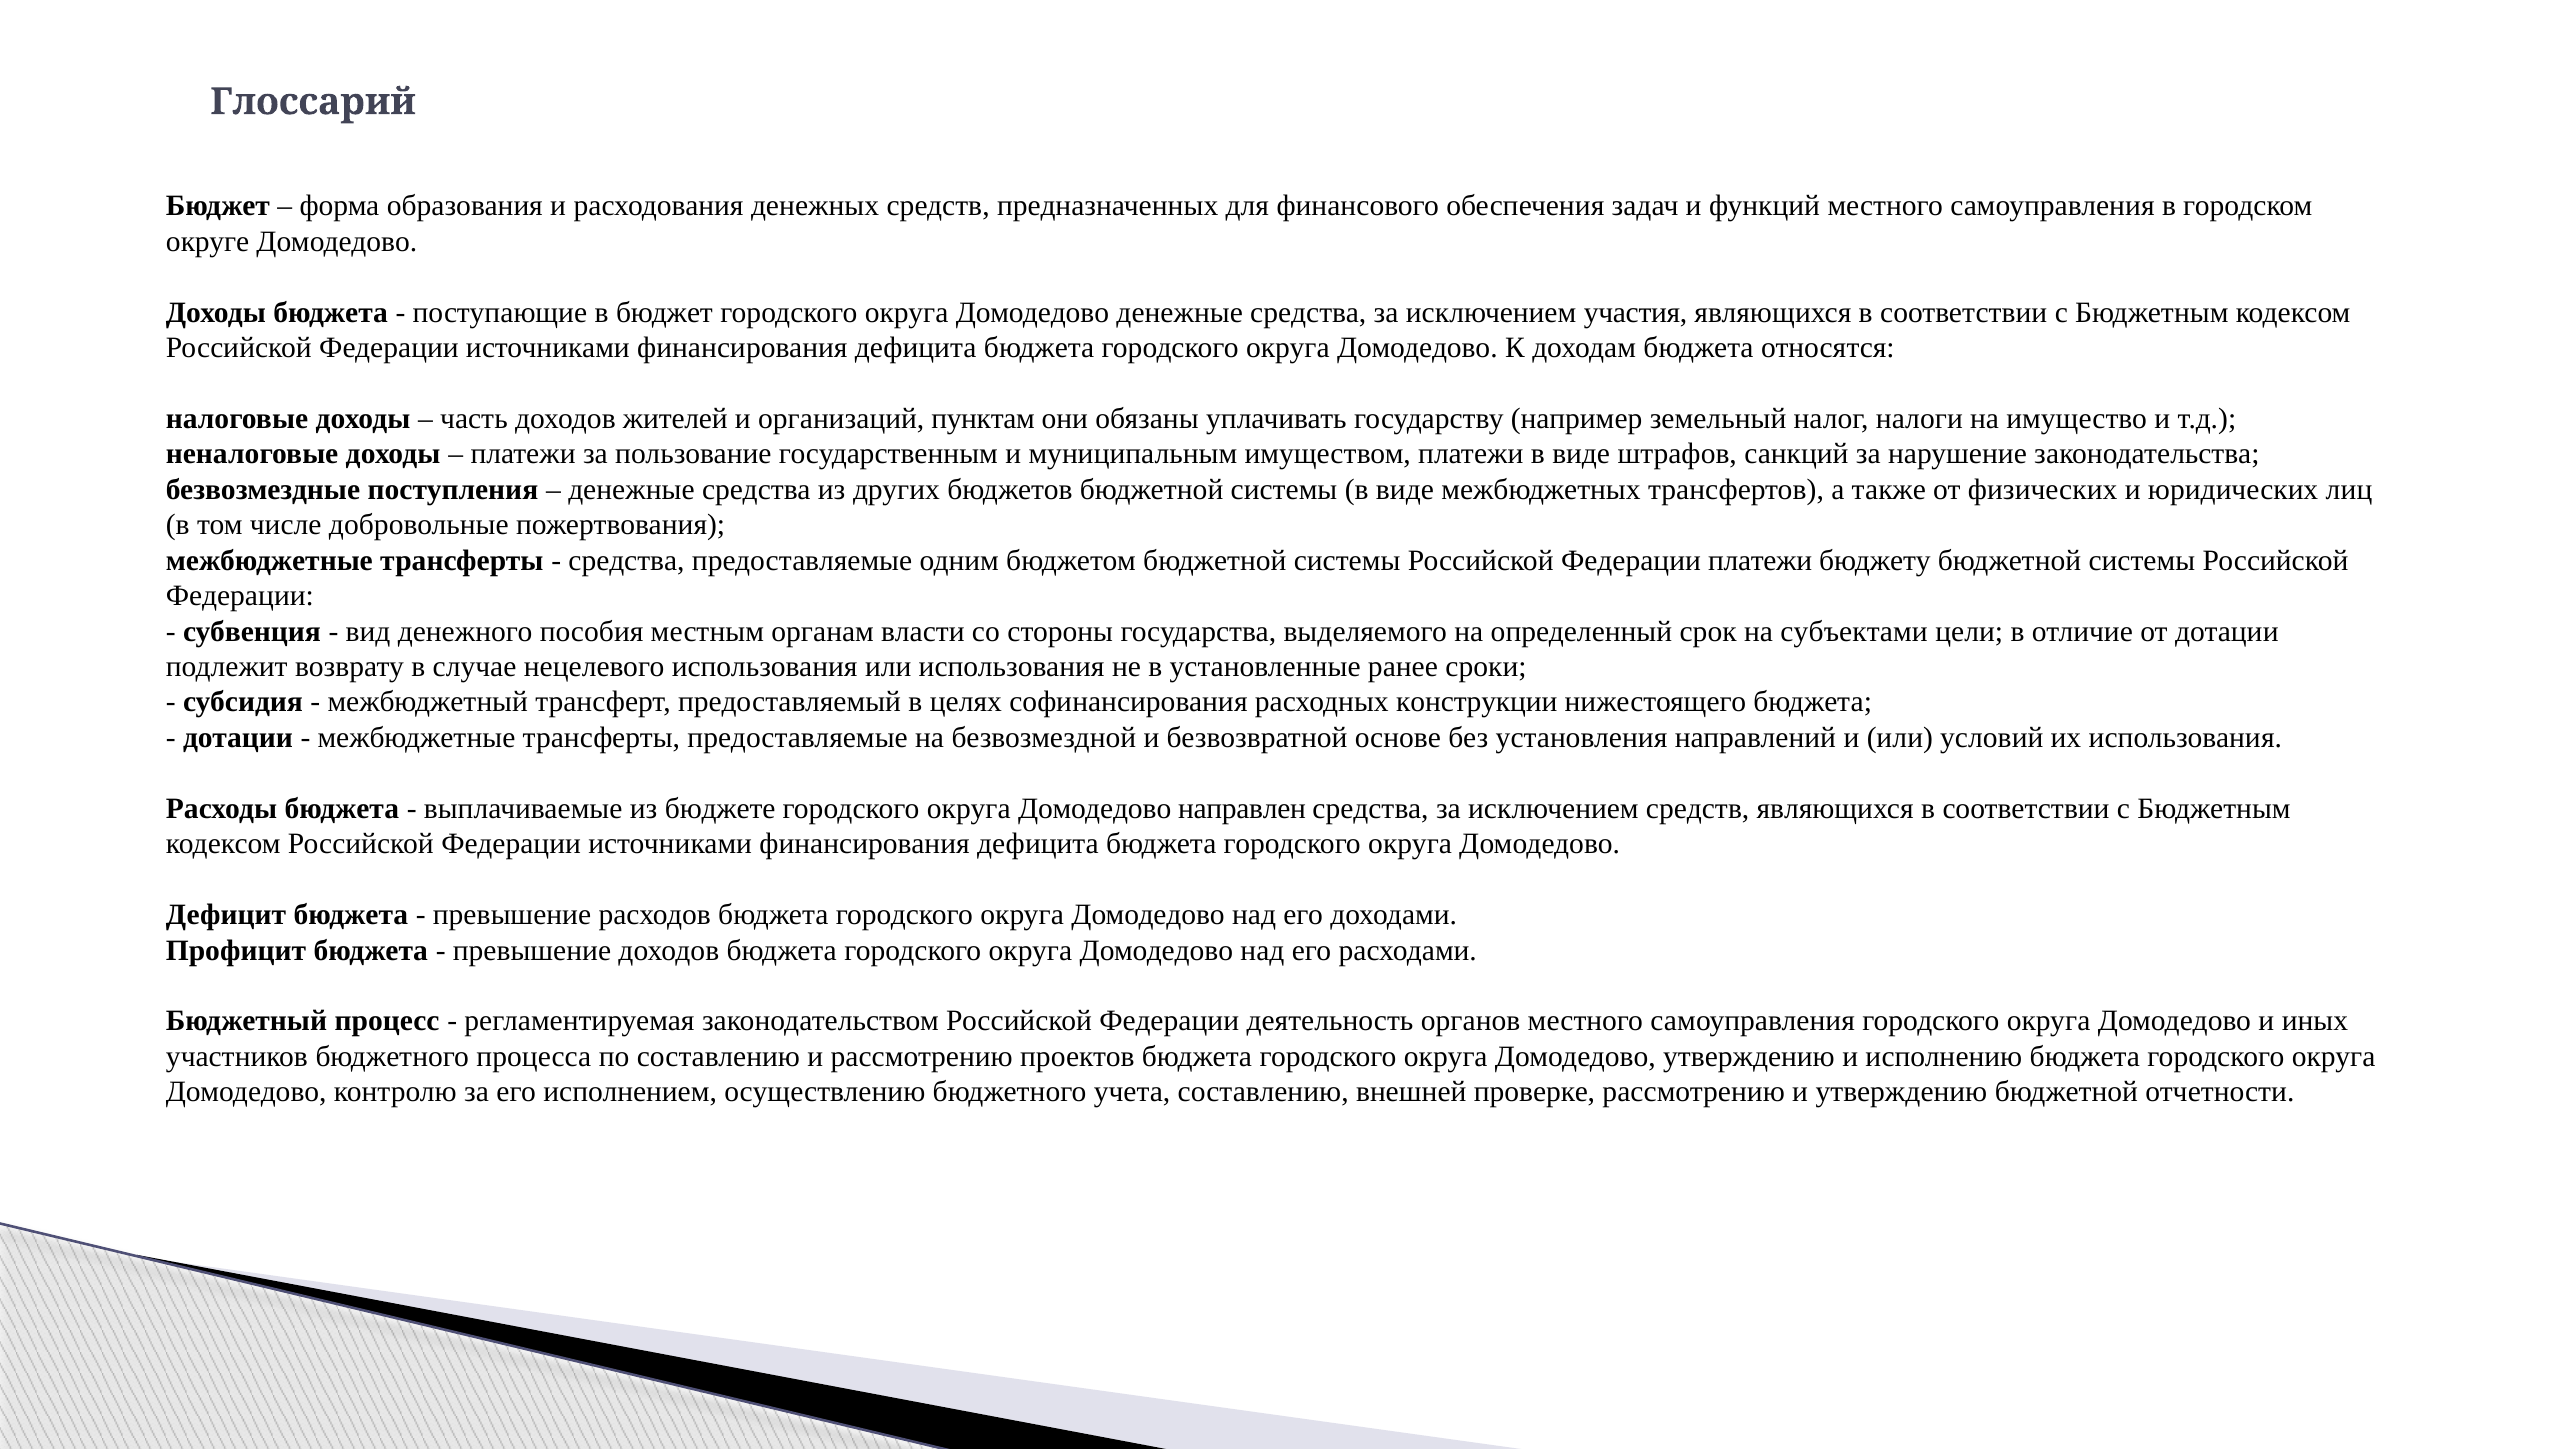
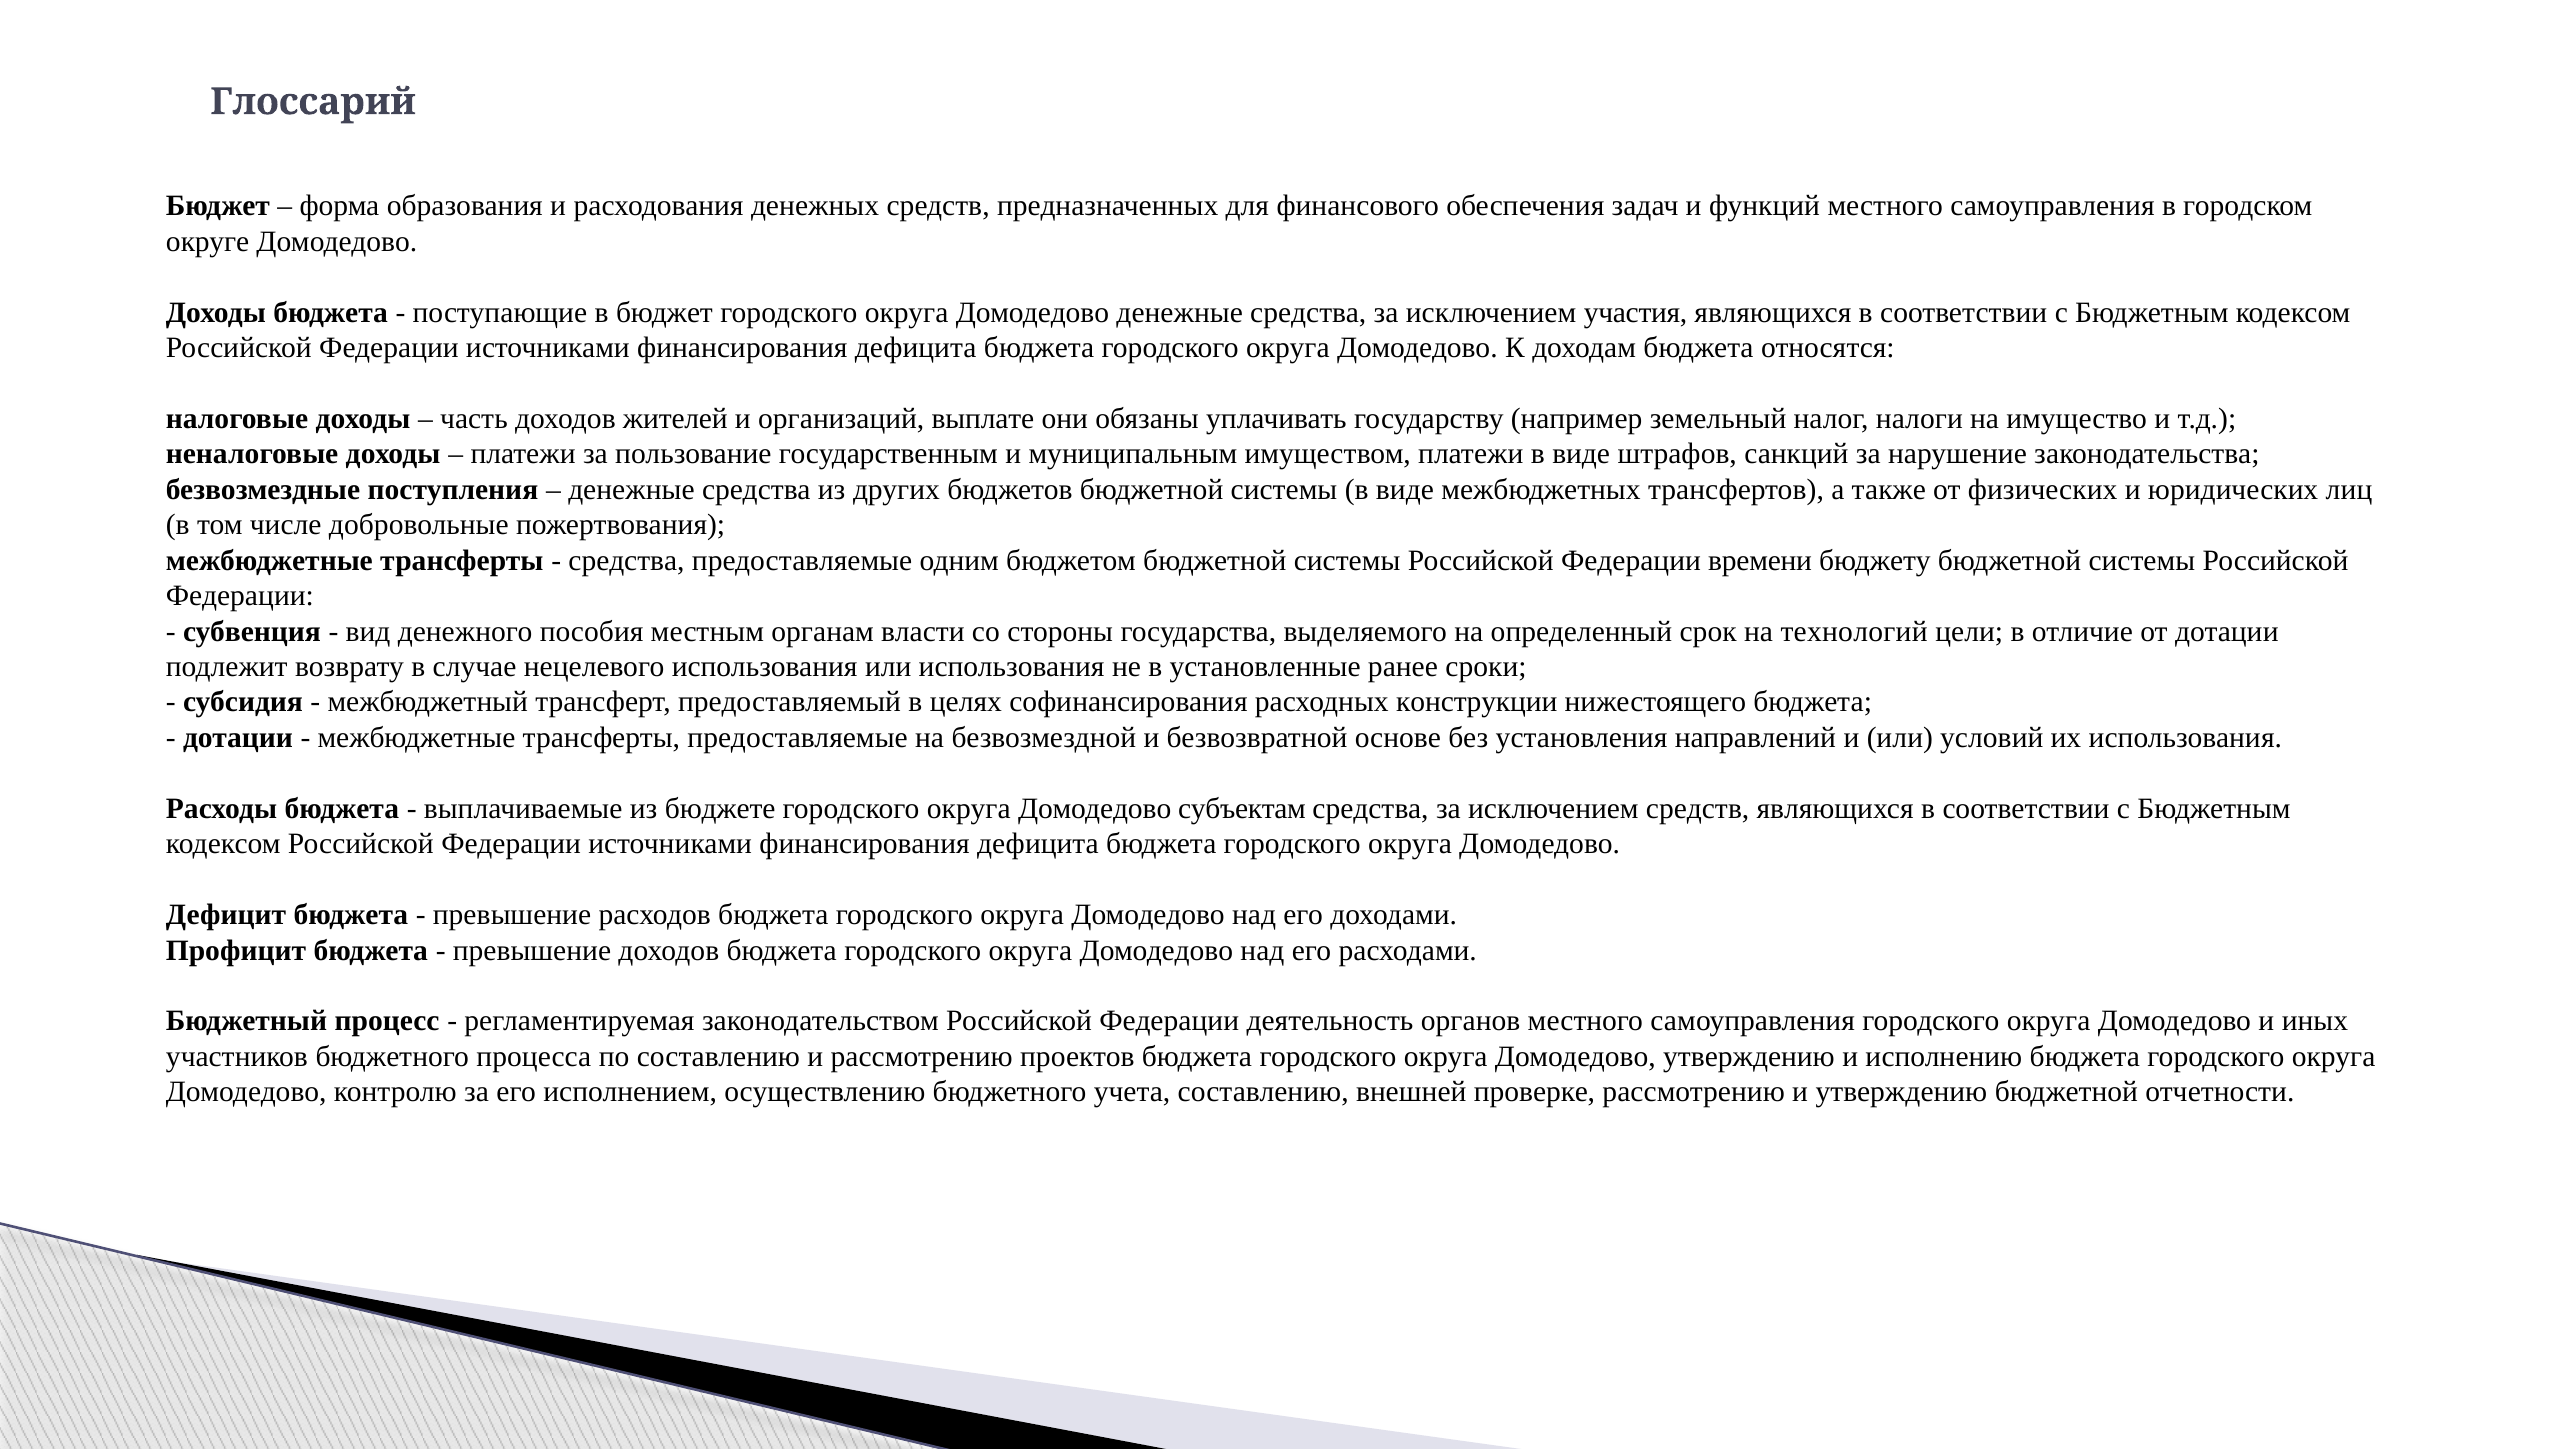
пунктам: пунктам -> выплате
Федерации платежи: платежи -> времени
субъектами: субъектами -> технологий
направлен: направлен -> субъектам
